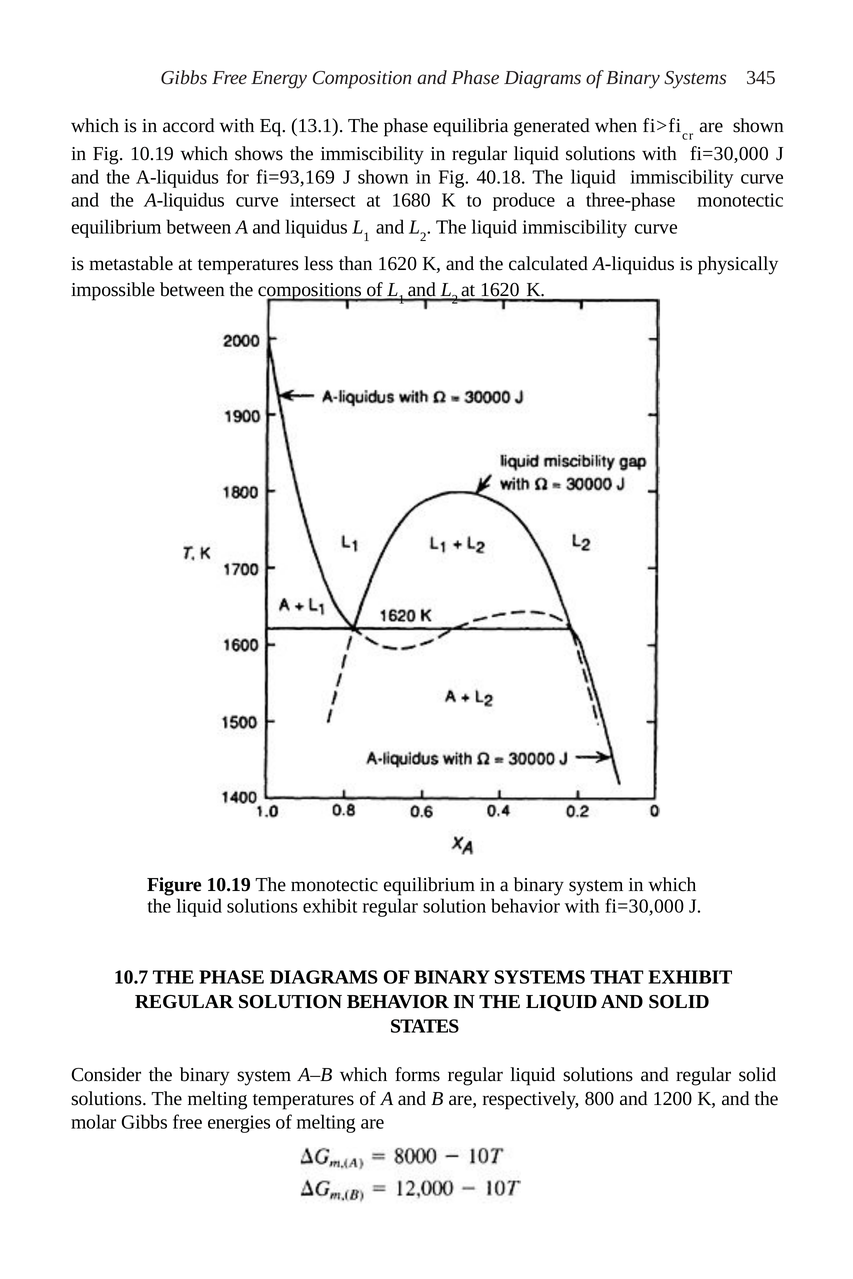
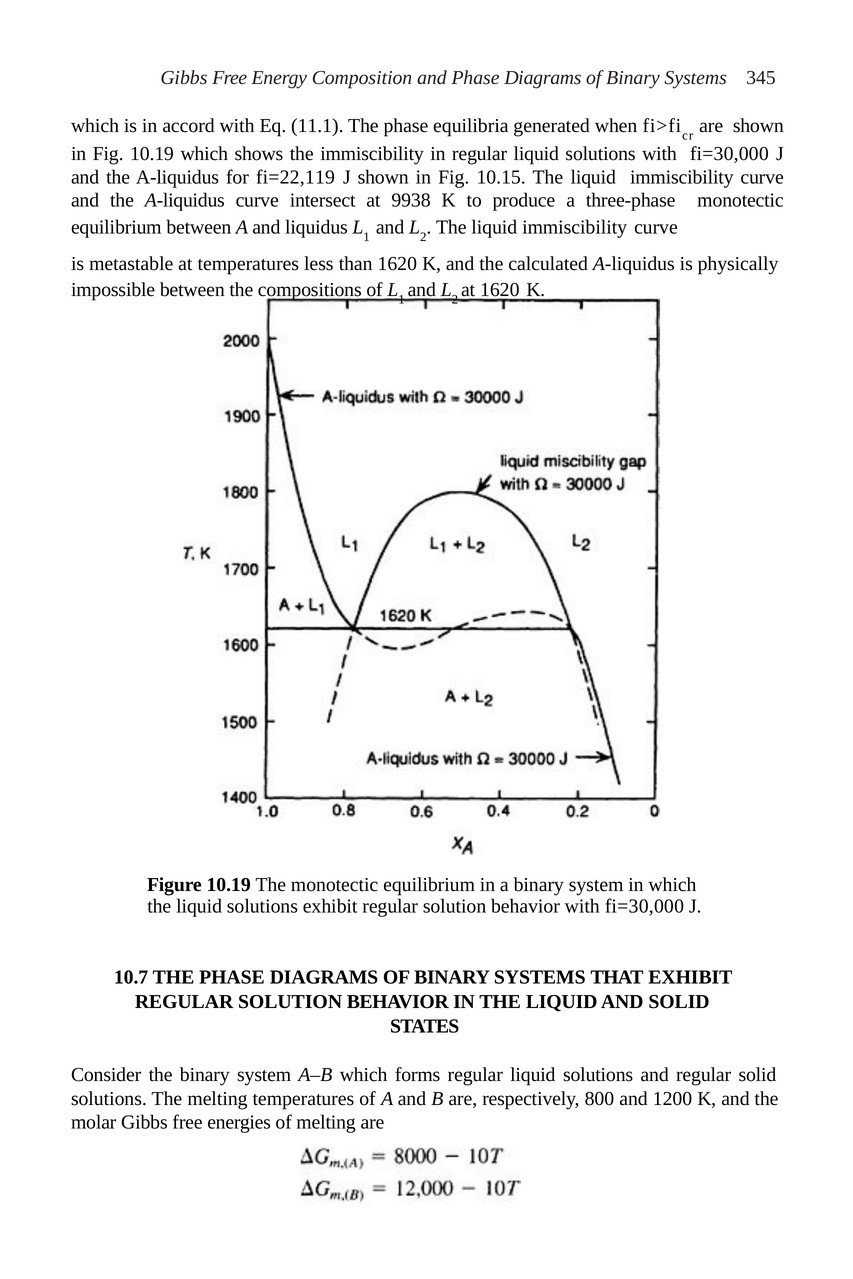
13.1: 13.1 -> 11.1
fi=93,169: fi=93,169 -> fi=22,119
40.18: 40.18 -> 10.15
1680: 1680 -> 9938
